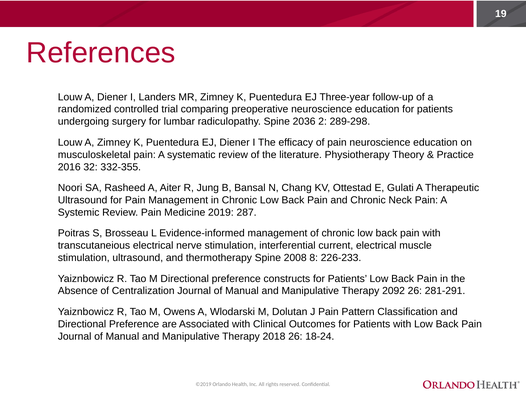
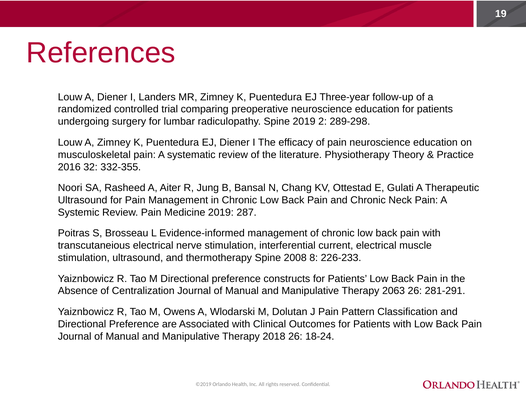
Spine 2036: 2036 -> 2019
2092: 2092 -> 2063
